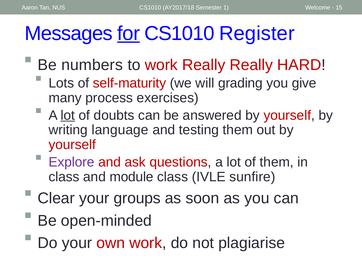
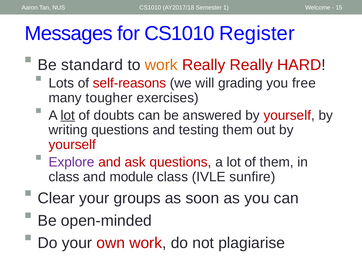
for underline: present -> none
numbers: numbers -> standard
work at (161, 65) colour: red -> orange
self-maturity: self-maturity -> self-reasons
give: give -> free
process: process -> tougher
writing language: language -> questions
